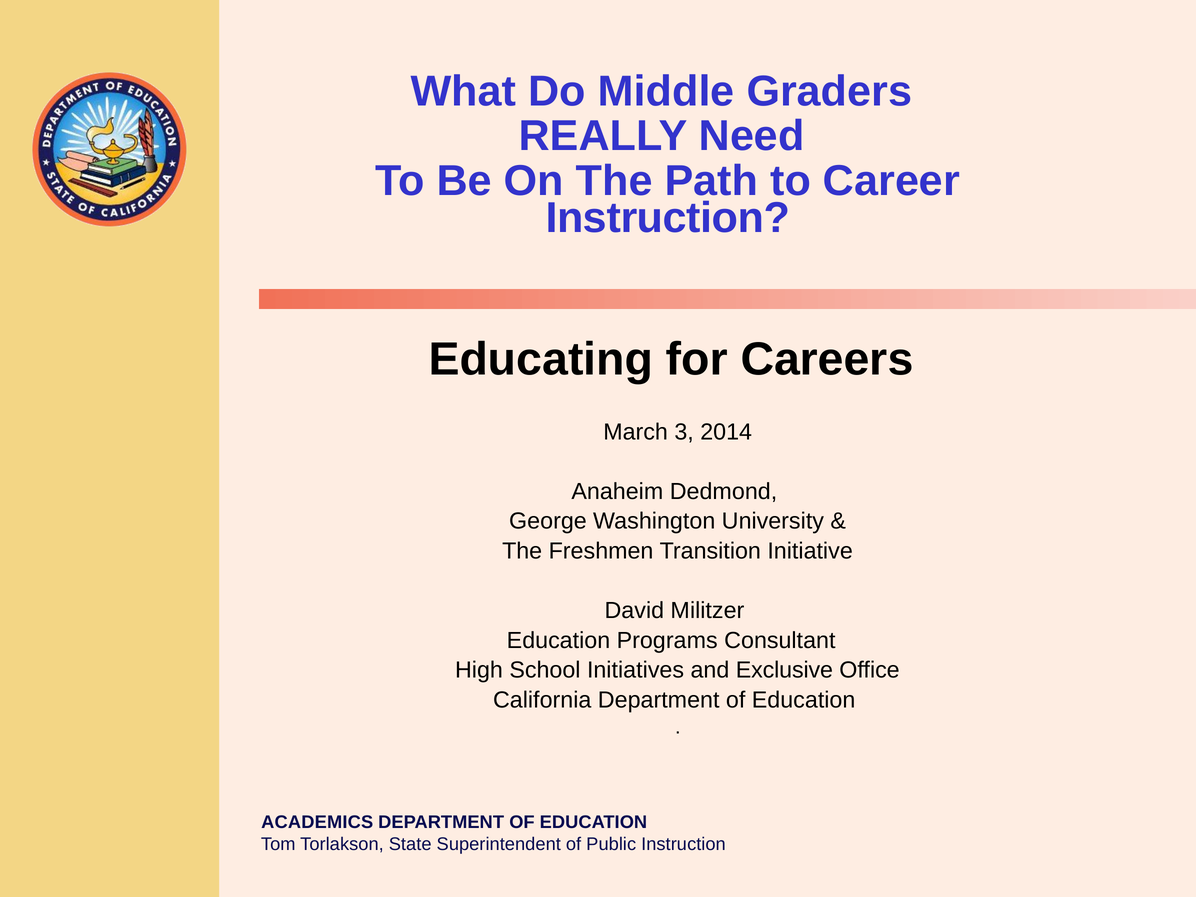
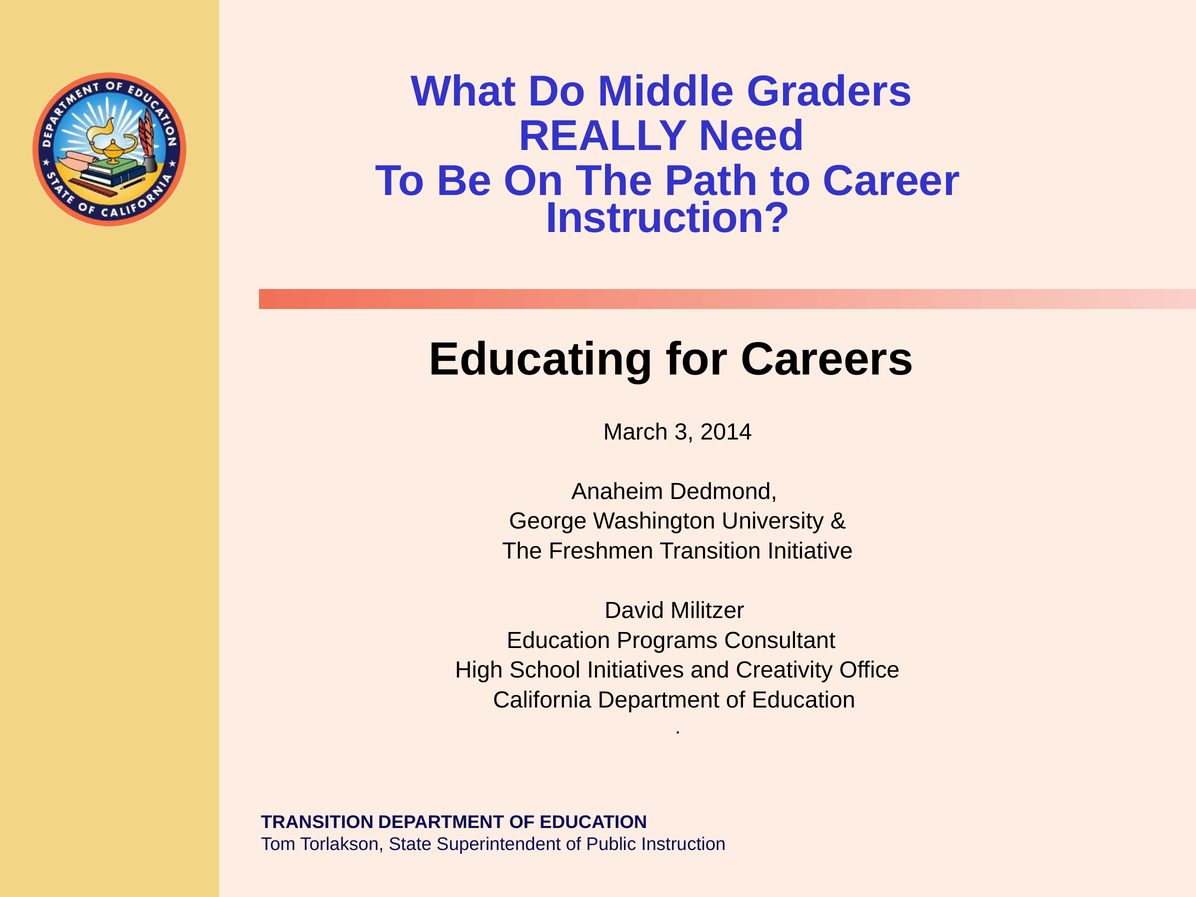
Exclusive: Exclusive -> Creativity
ACADEMICS at (317, 822): ACADEMICS -> TRANSITION
